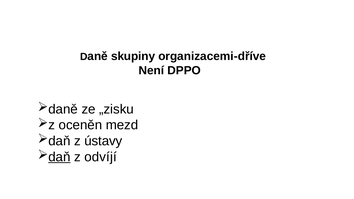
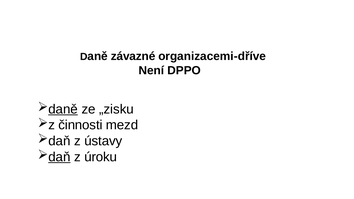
skupiny: skupiny -> závazné
daně underline: none -> present
oceněn: oceněn -> činnosti
odvíjí: odvíjí -> úroku
